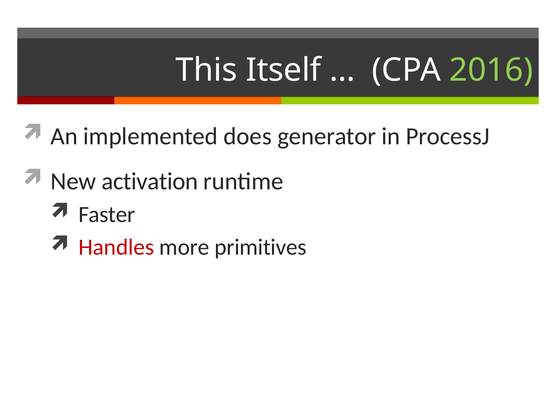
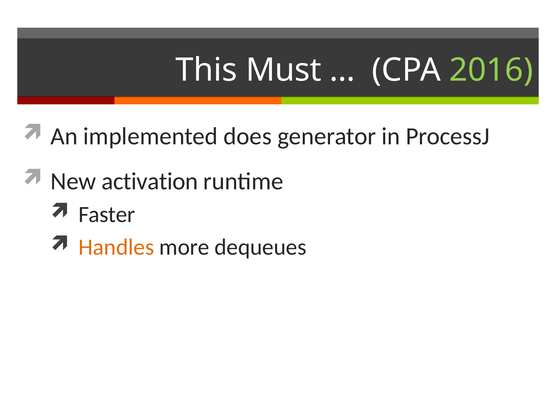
Itself: Itself -> Must
Handles colour: red -> orange
primitives: primitives -> dequeues
